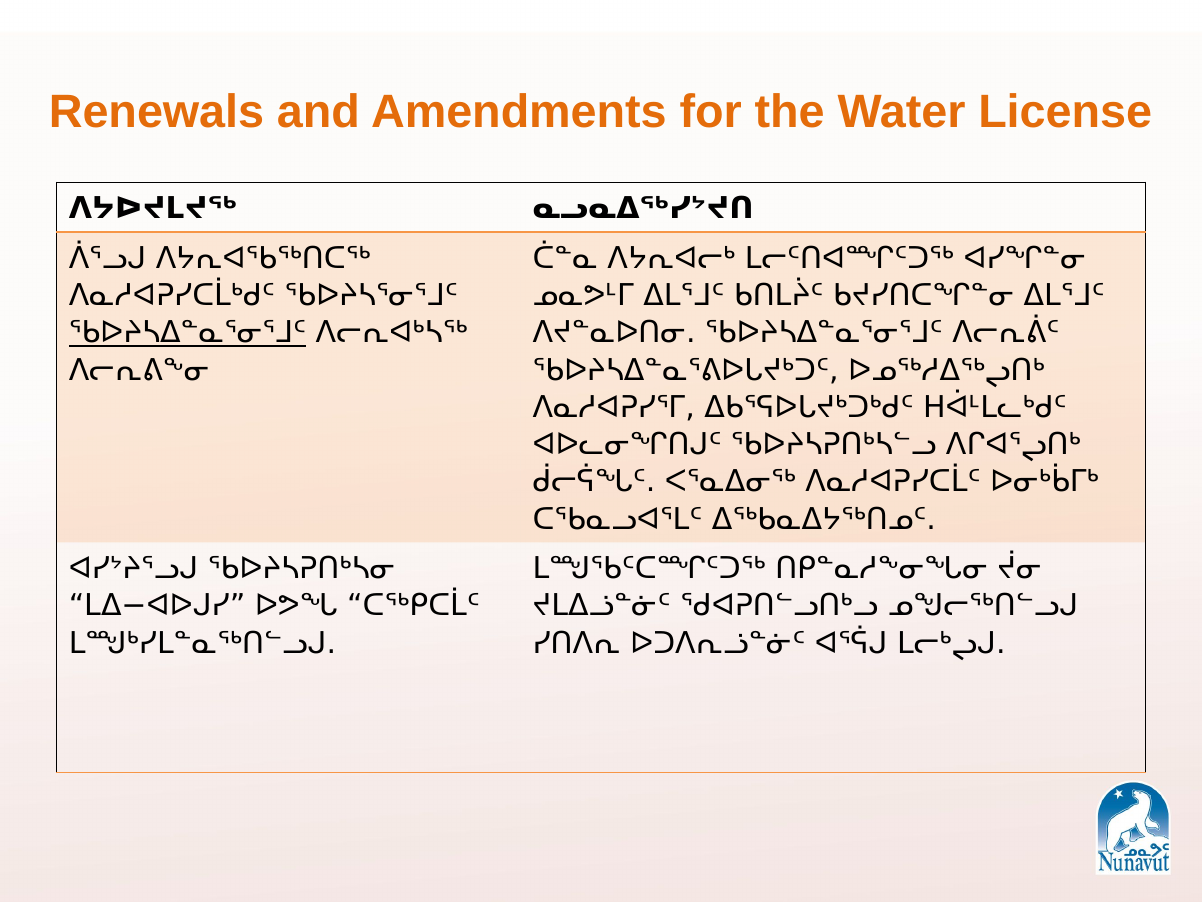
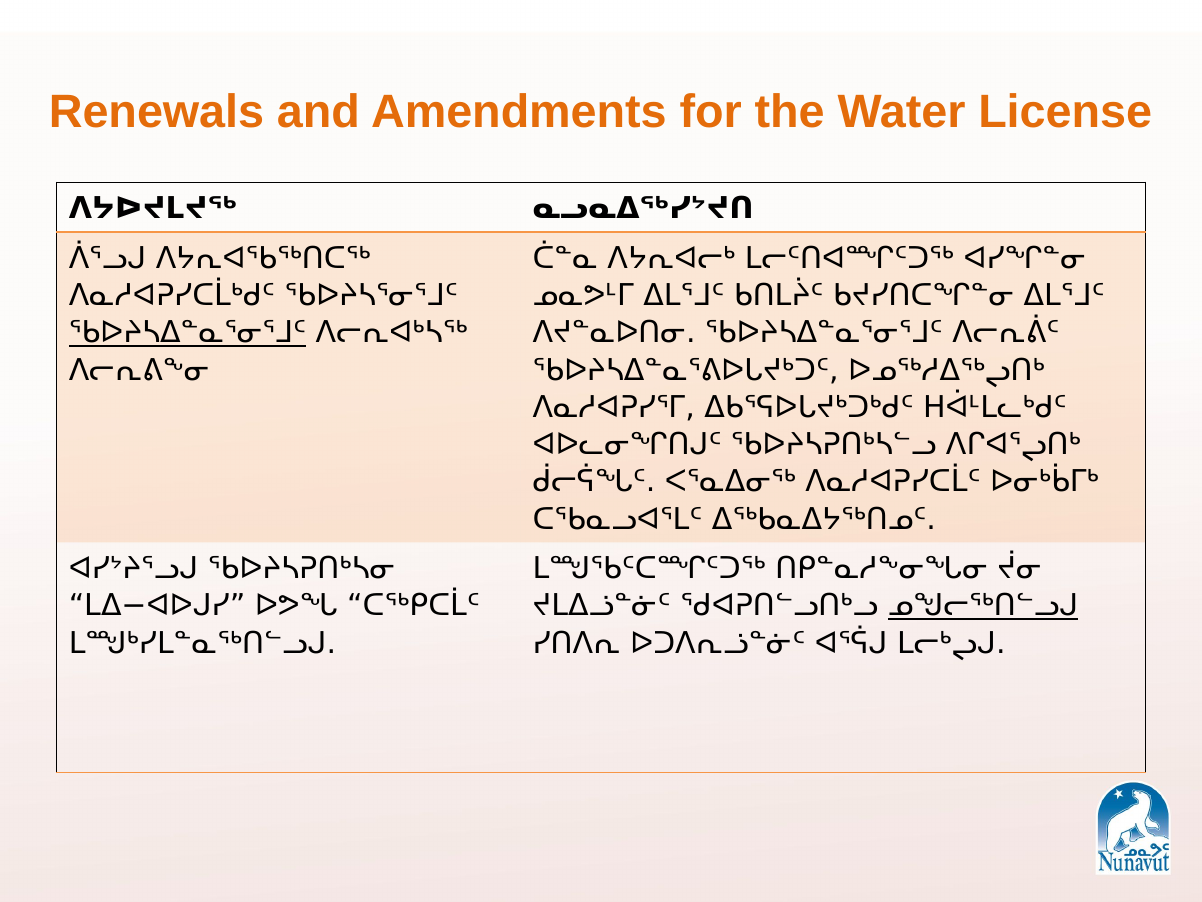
ᓄᖑᓕᖅᑎᓪᓗᒍ underline: none -> present
